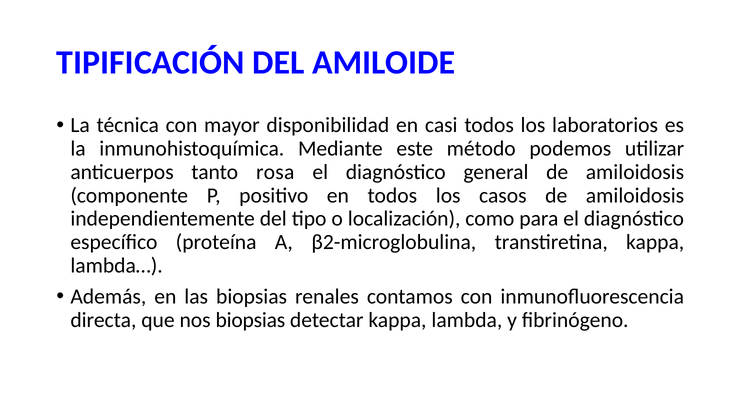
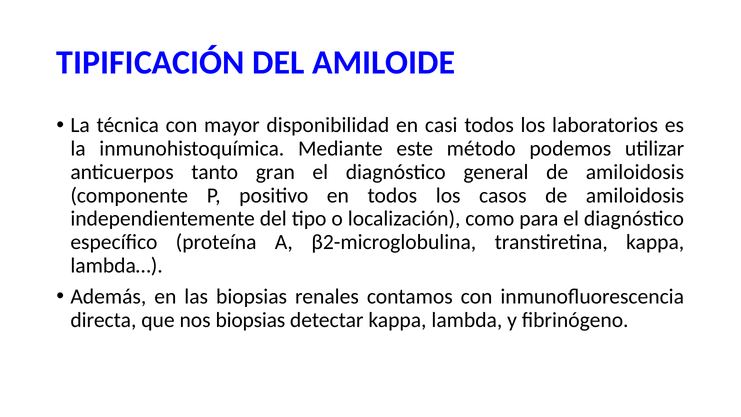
rosa: rosa -> gran
